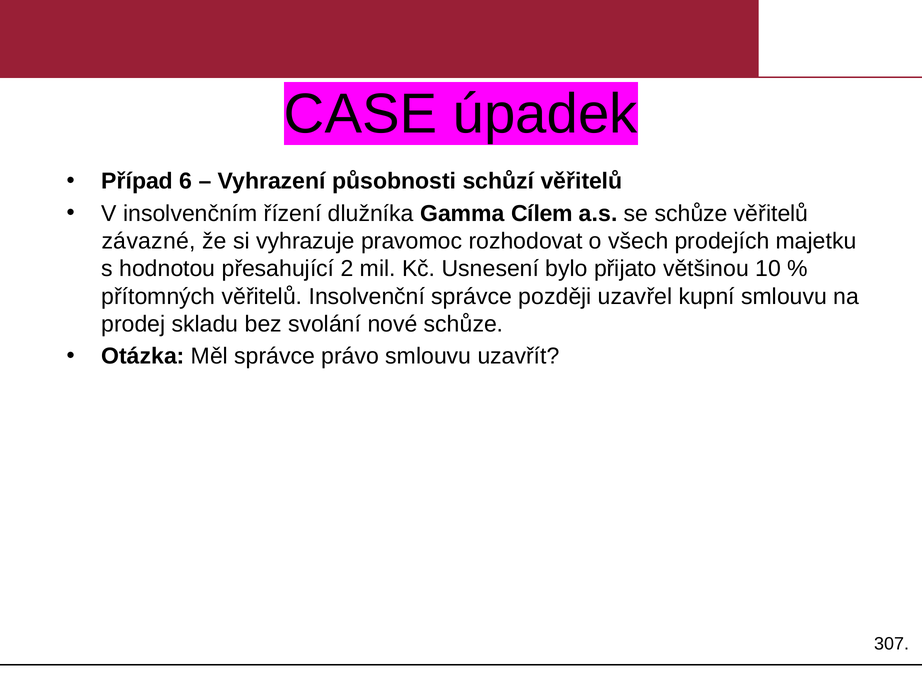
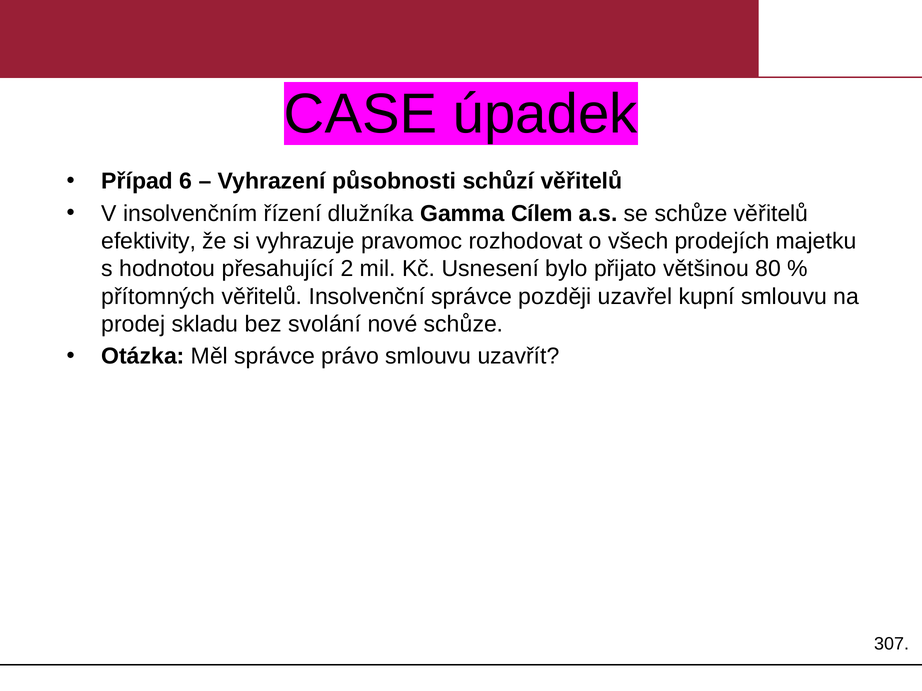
závazné: závazné -> efektivity
10: 10 -> 80
